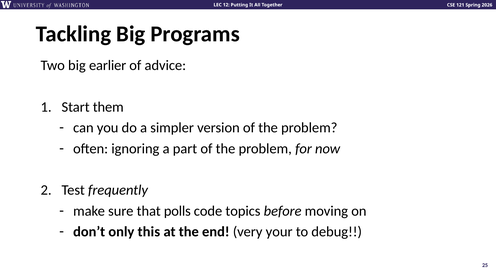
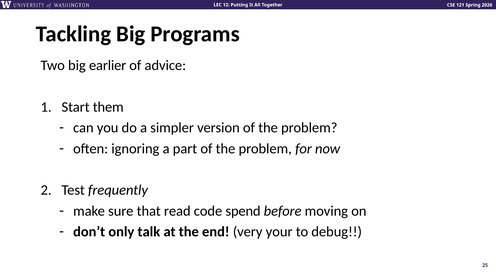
polls: polls -> read
topics: topics -> spend
this: this -> talk
